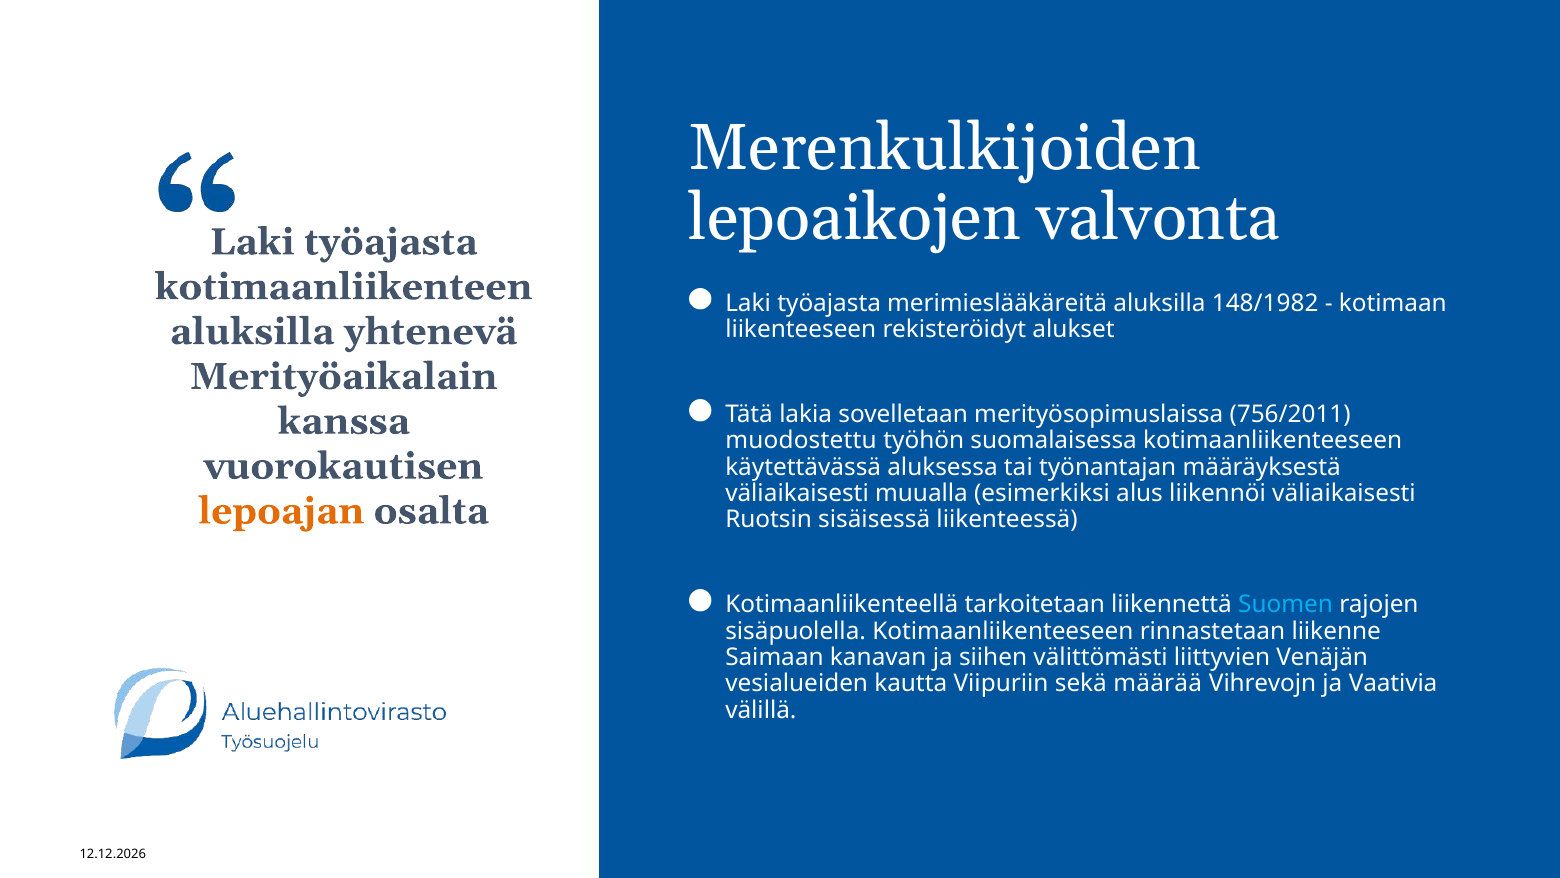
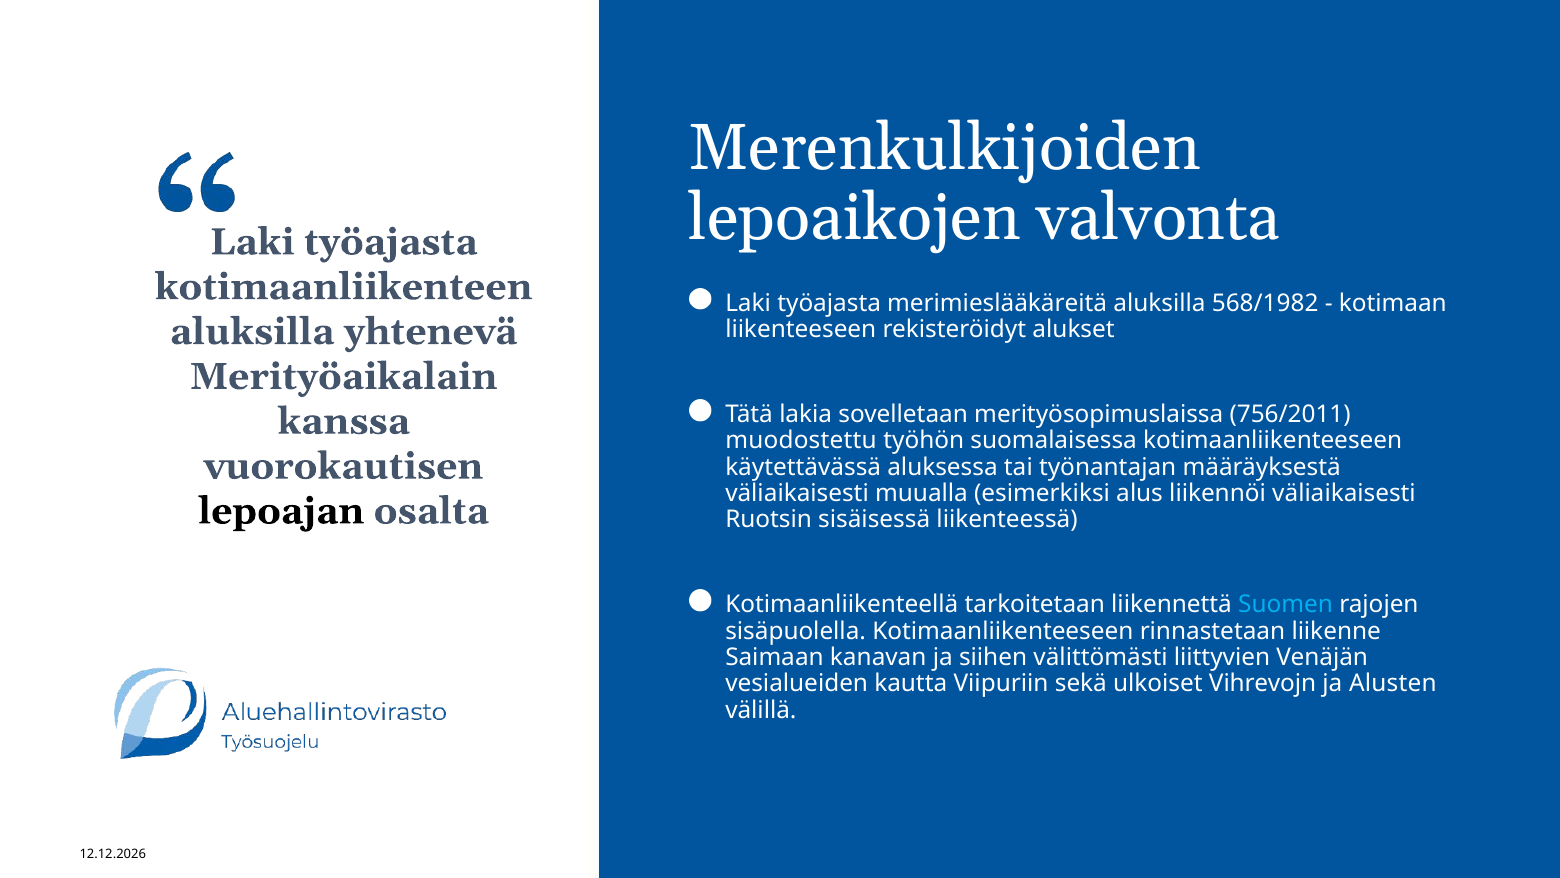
148/1982: 148/1982 -> 568/1982
lepoajan colour: orange -> black
määrää: määrää -> ulkoiset
Vaativia: Vaativia -> Alusten
